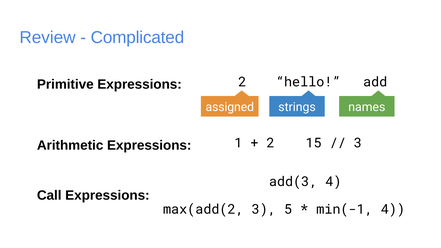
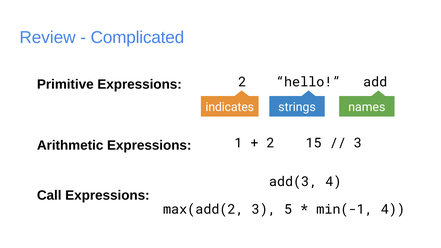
assigned: assigned -> indicates
